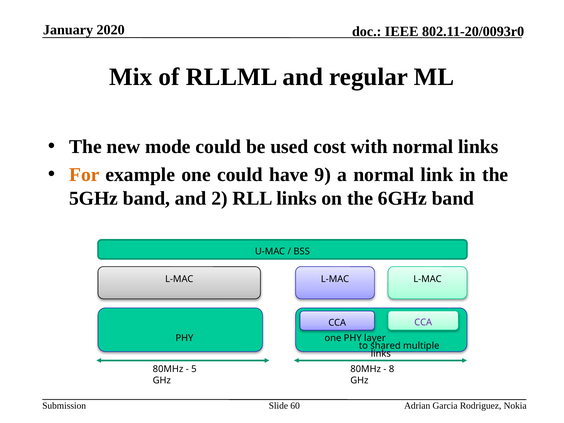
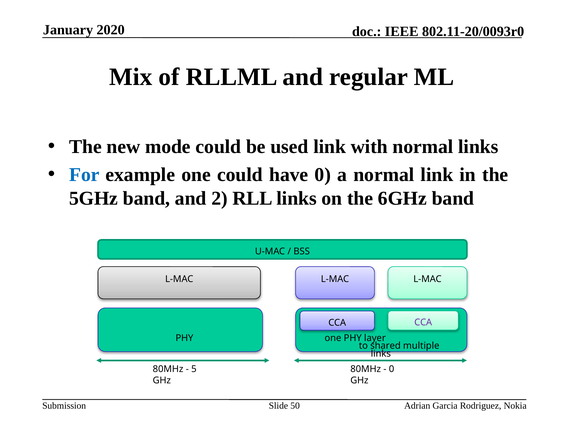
used cost: cost -> link
For colour: orange -> blue
have 9: 9 -> 0
8 at (392, 369): 8 -> 0
60: 60 -> 50
